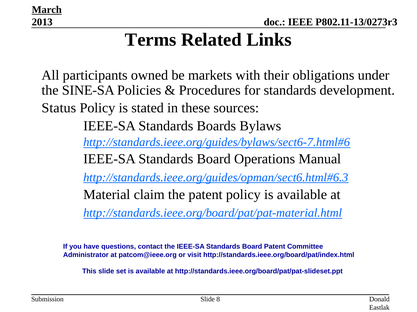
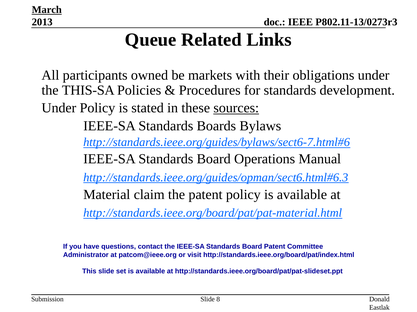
Terms: Terms -> Queue
SINE-SA: SINE-SA -> THIS-SA
Status at (59, 108): Status -> Under
sources underline: none -> present
